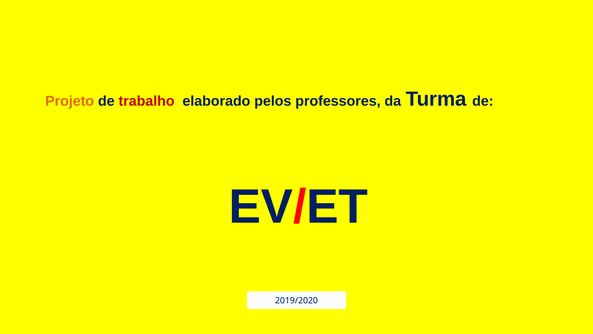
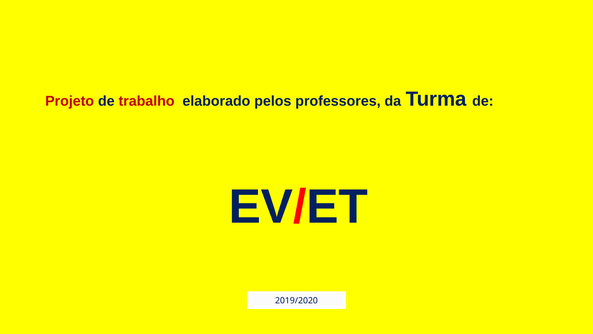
Projeto colour: orange -> red
